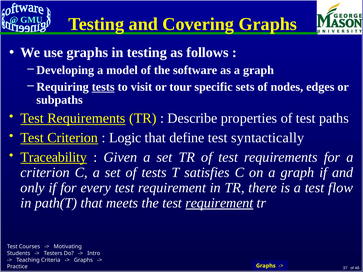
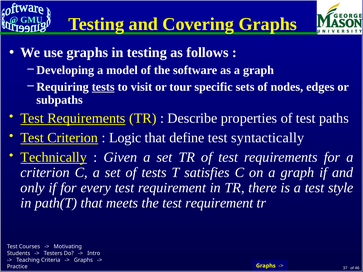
Traceability: Traceability -> Technically
flow: flow -> style
requirement at (219, 203) underline: present -> none
